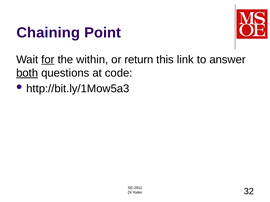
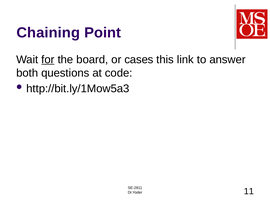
within: within -> board
return: return -> cases
both underline: present -> none
32: 32 -> 11
